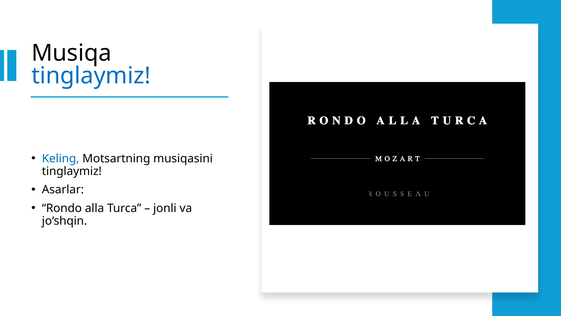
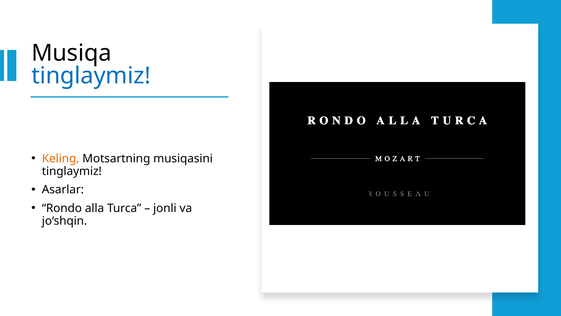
Keling colour: blue -> orange
